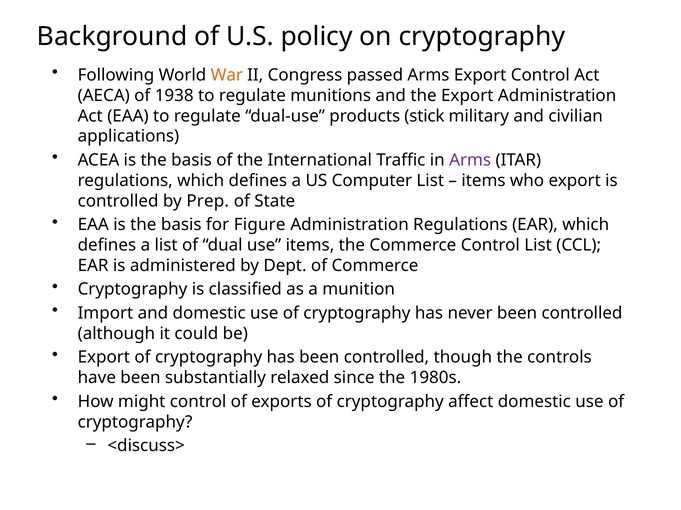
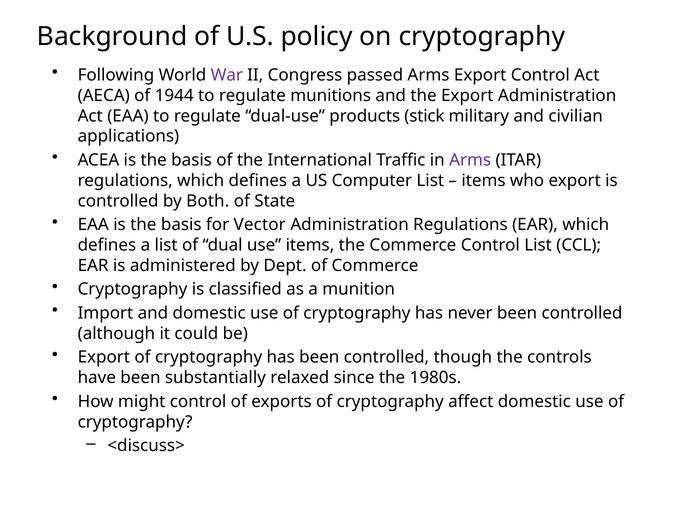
War colour: orange -> purple
1938: 1938 -> 1944
Prep: Prep -> Both
Figure: Figure -> Vector
